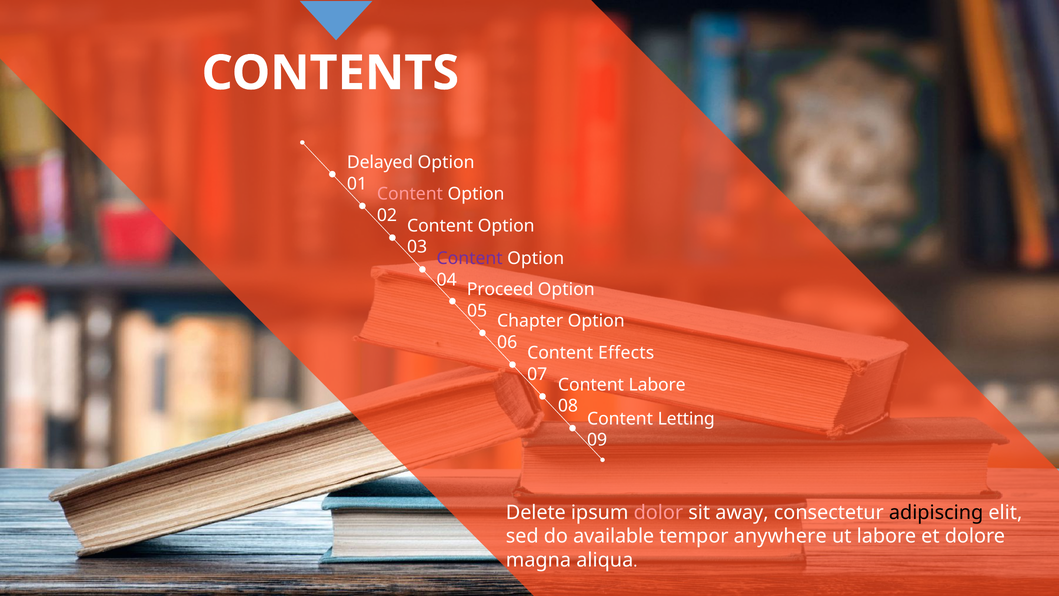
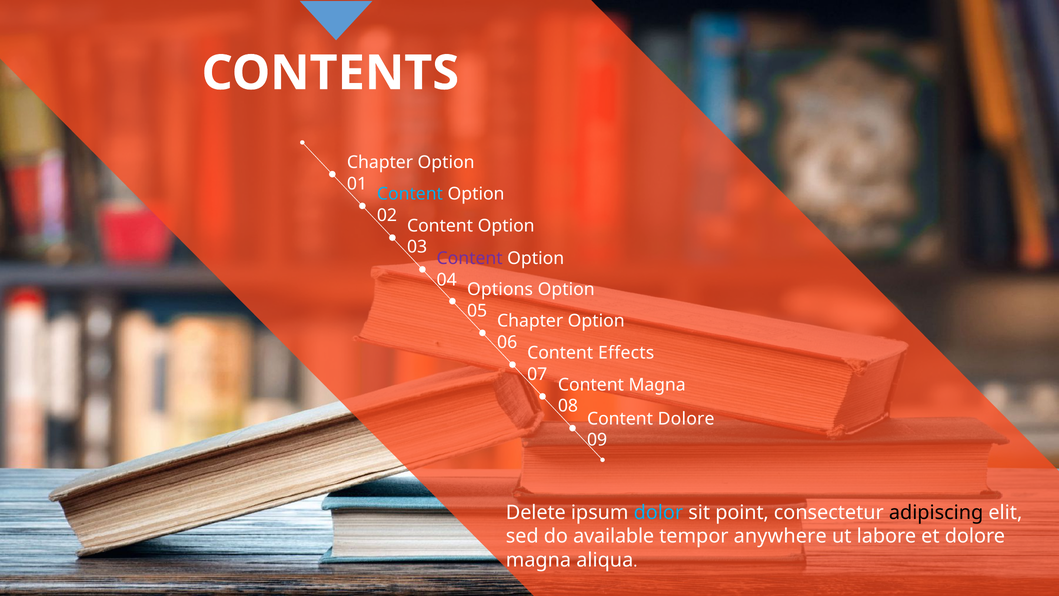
Delayed at (380, 163): Delayed -> Chapter
Content at (410, 194) colour: pink -> light blue
Proceed: Proceed -> Options
Content Labore: Labore -> Magna
Content Letting: Letting -> Dolore
dolor colour: pink -> light blue
away: away -> point
